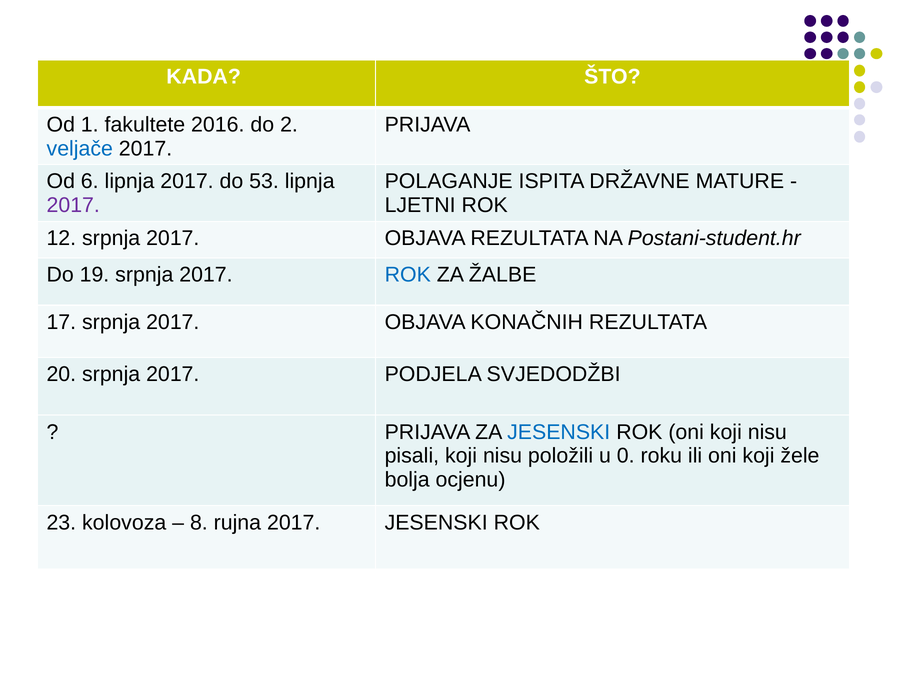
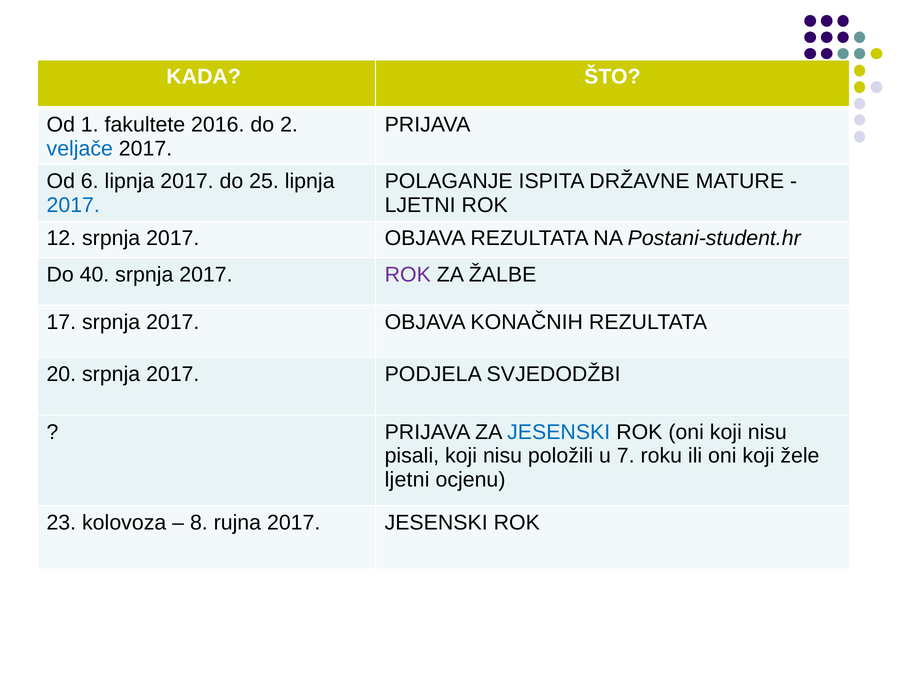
53: 53 -> 25
2017 at (73, 205) colour: purple -> blue
19: 19 -> 40
ROK at (408, 275) colour: blue -> purple
0: 0 -> 7
bolja at (407, 480): bolja -> ljetni
